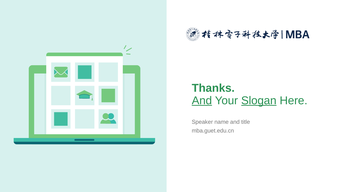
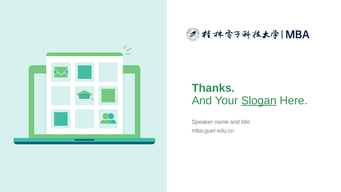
And at (202, 100) underline: present -> none
